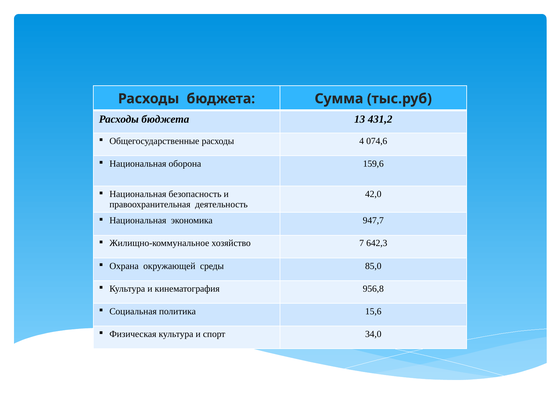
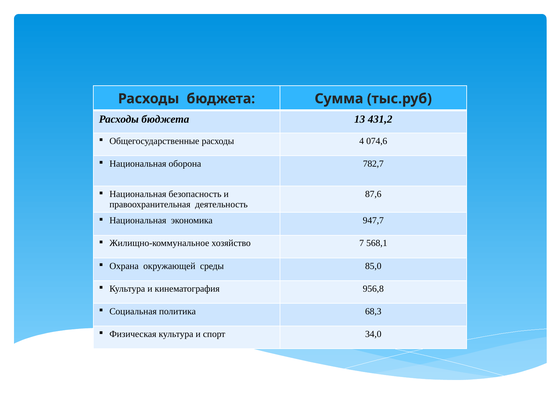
159,6: 159,6 -> 782,7
42,0: 42,0 -> 87,6
642,3: 642,3 -> 568,1
15,6: 15,6 -> 68,3
